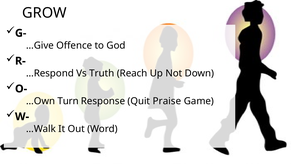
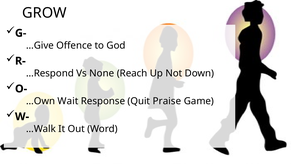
Truth: Truth -> None
Turn: Turn -> Wait
